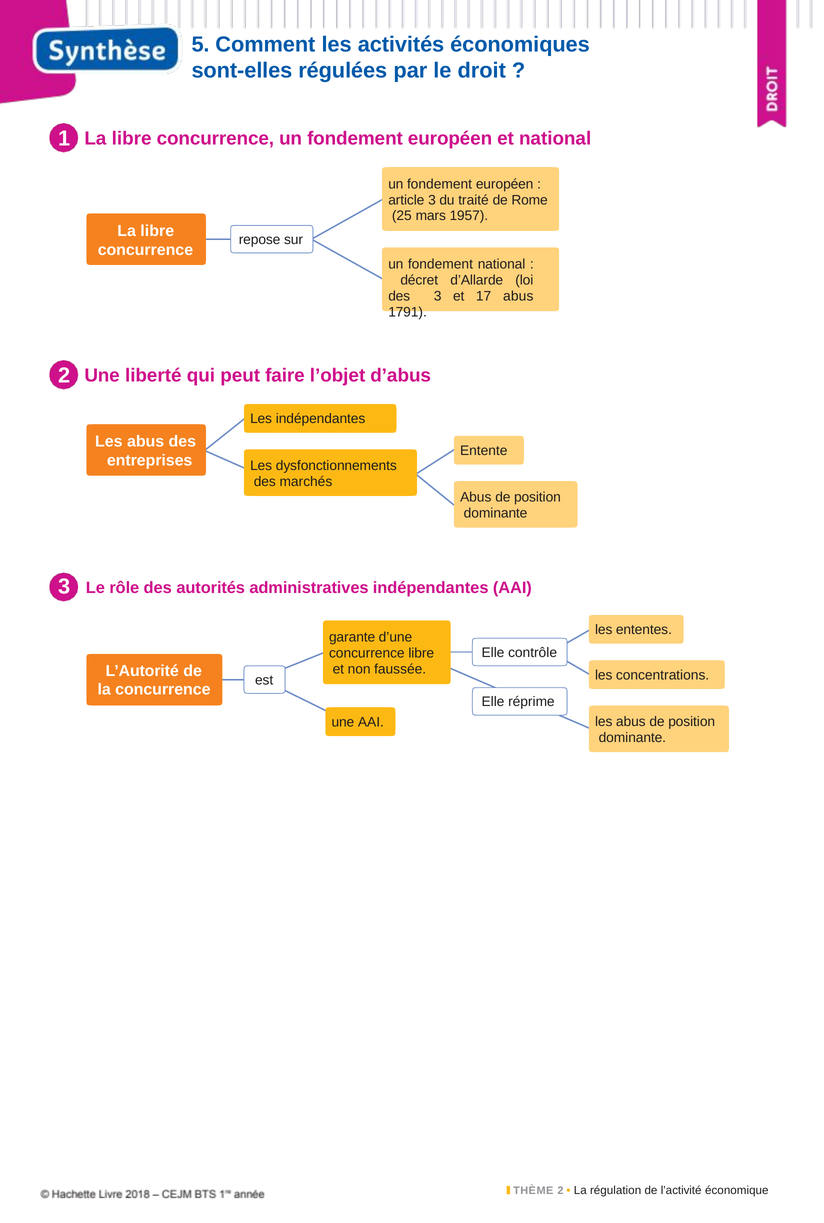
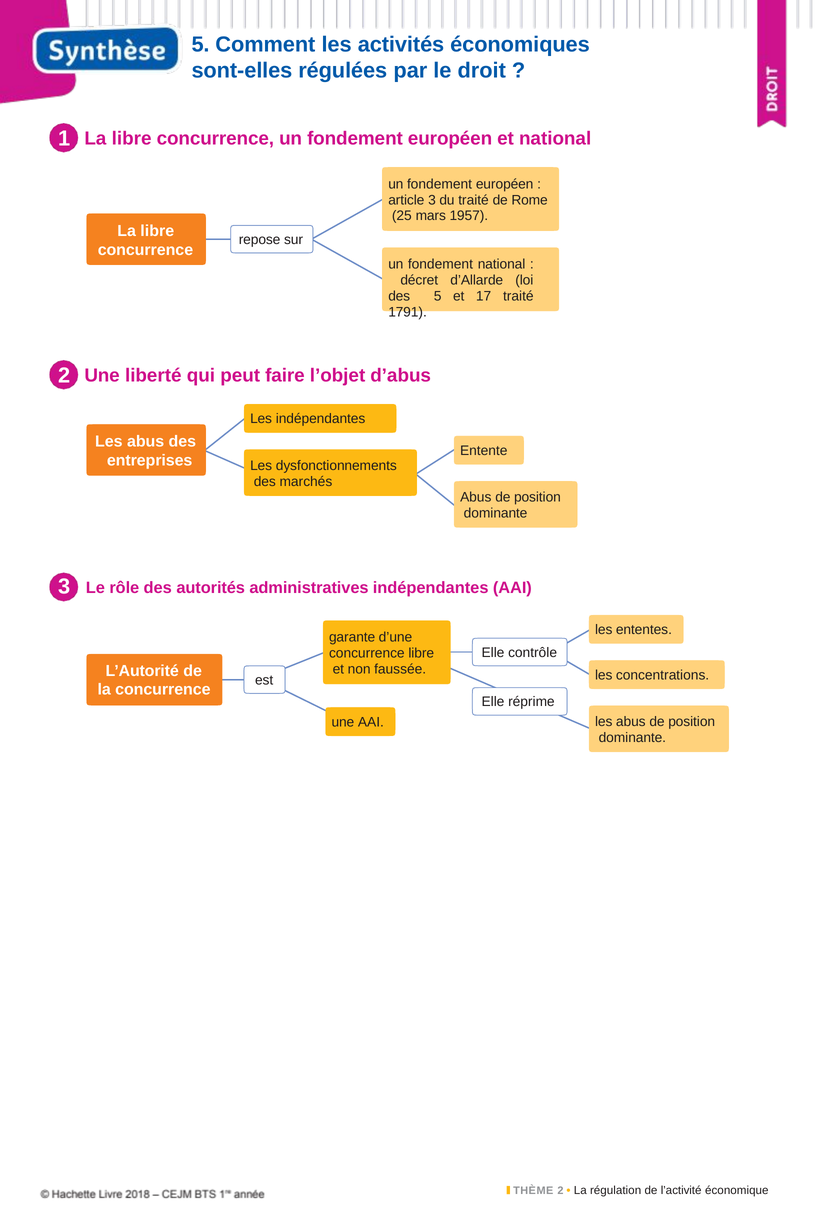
des 3: 3 -> 5
17 abus: abus -> traité
